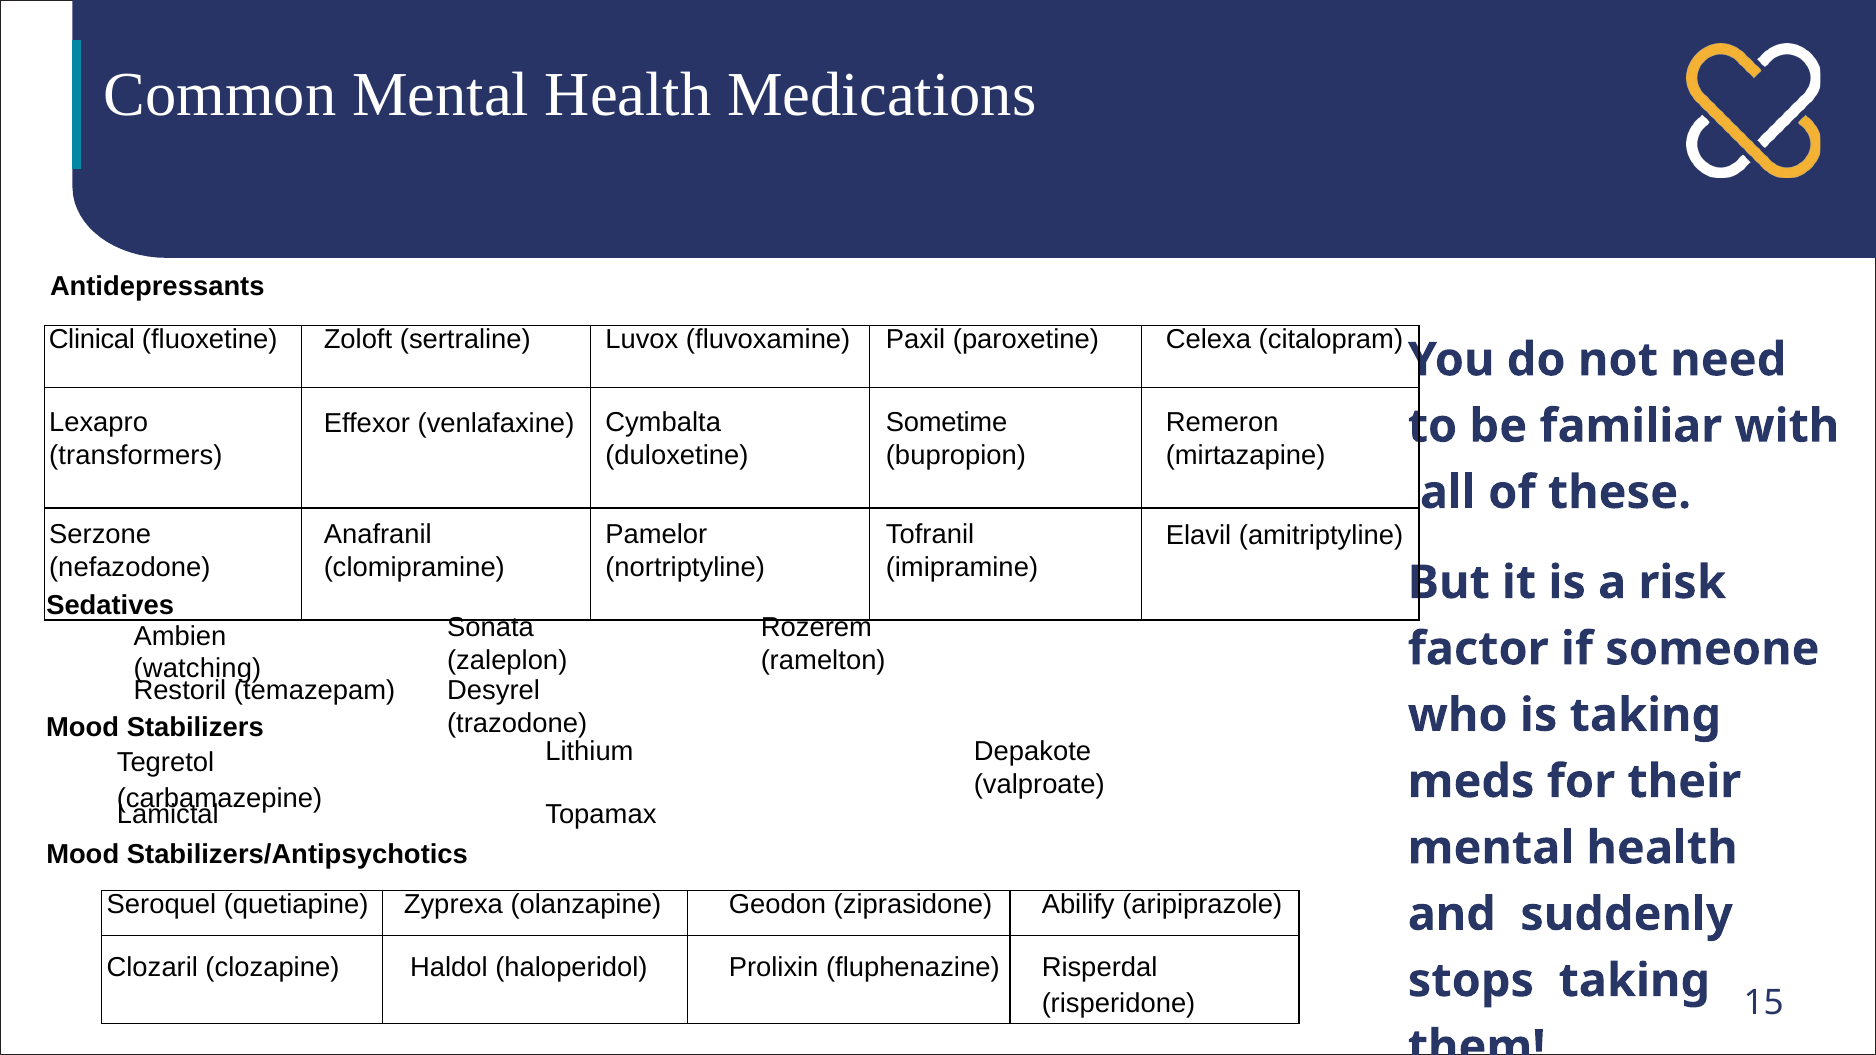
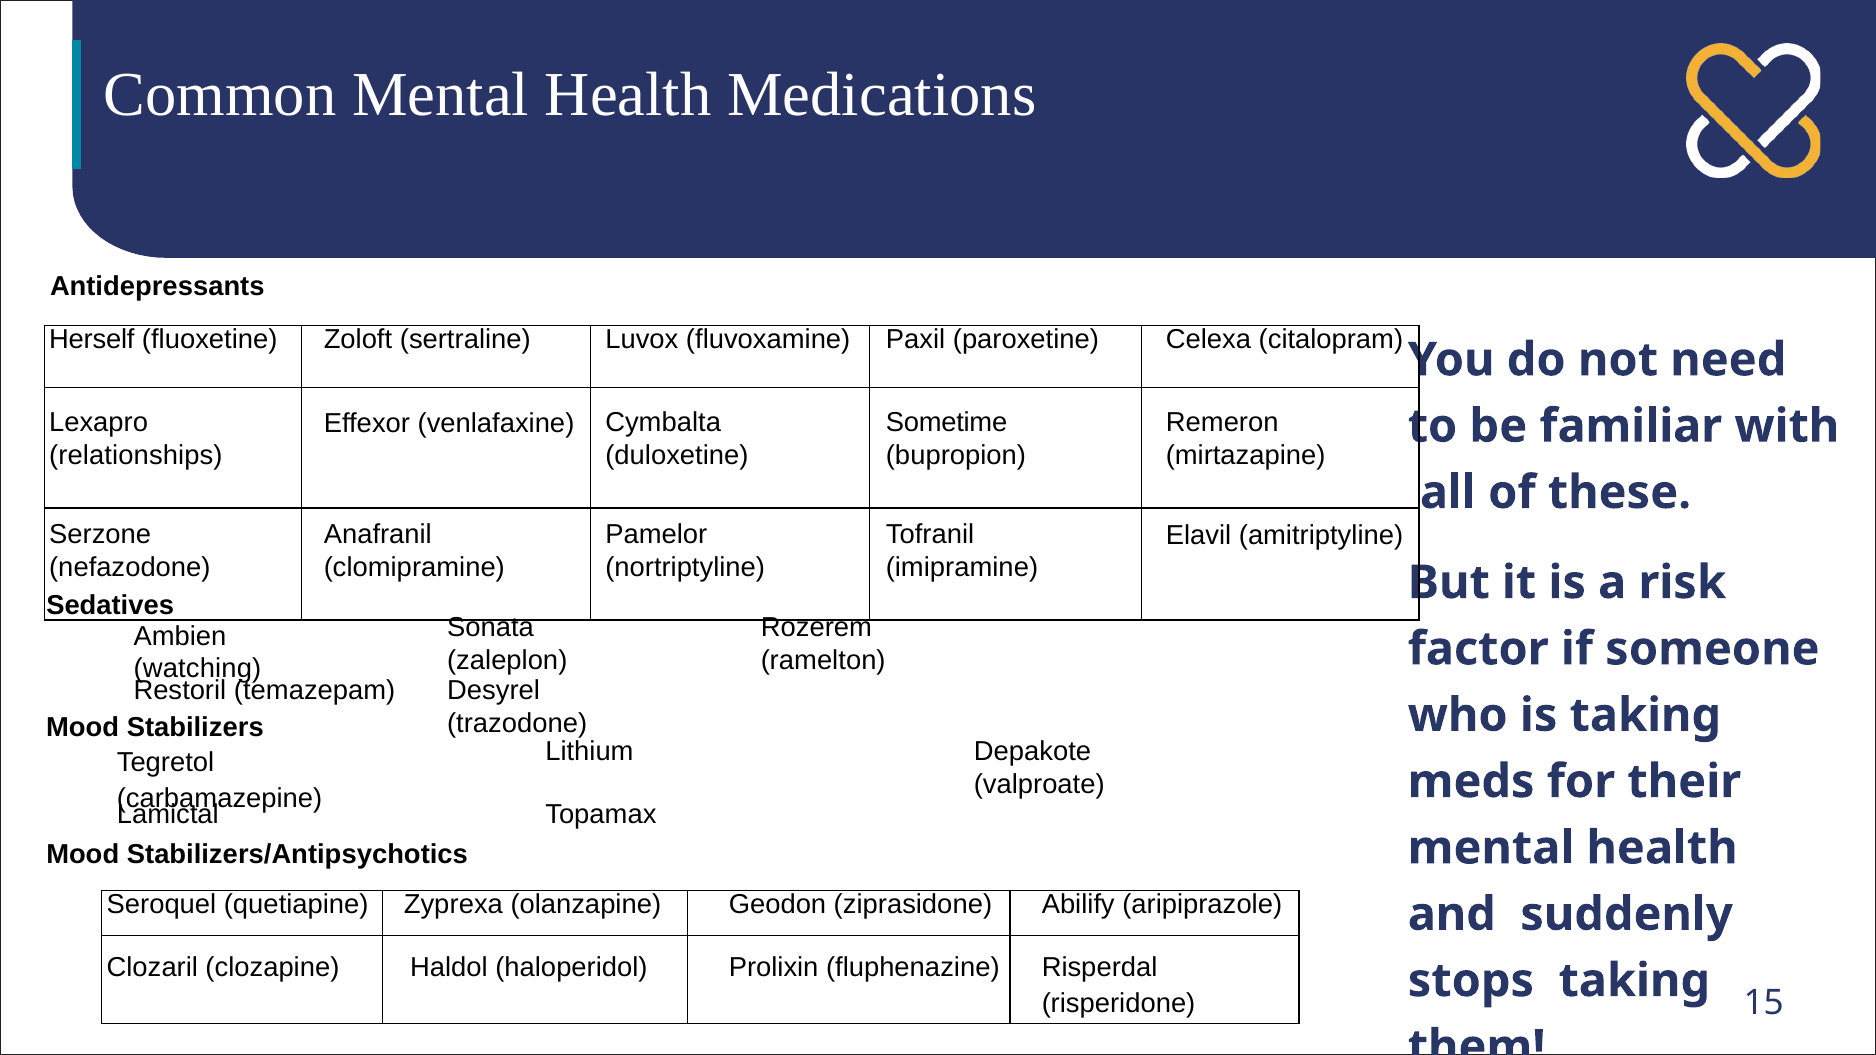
Clinical: Clinical -> Herself
transformers: transformers -> relationships
